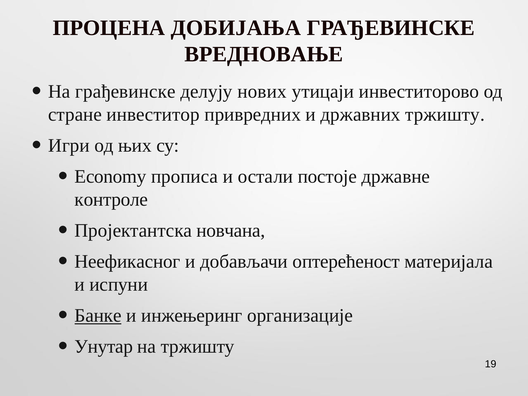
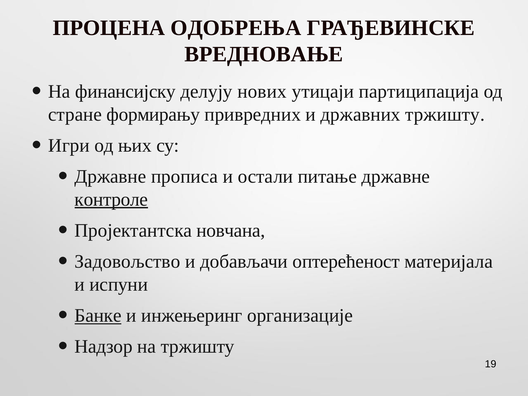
ДОБИЈАЊА: ДОБИЈАЊА -> ОДОБРЕЊА
На грађевинске: грађевинске -> финансијску
инвеститорово: инвеститорово -> партиципација
инвеститор: инвеститор -> формирању
Economy at (111, 177): Economy -> Државне
постоје: постоје -> питање
контроле underline: none -> present
Неефикасног: Неефикасног -> Задовољство
Унутар: Унутар -> Надзор
